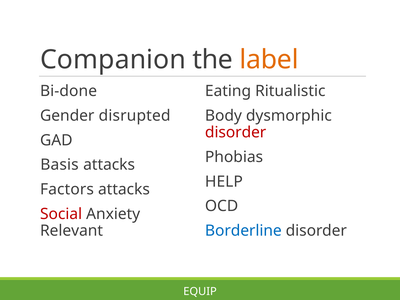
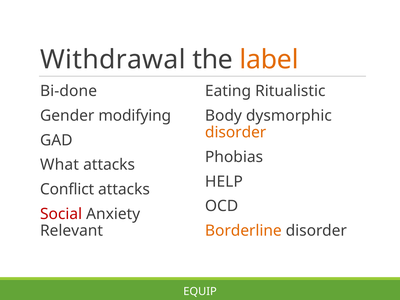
Companion: Companion -> Withdrawal
disrupted: disrupted -> modifying
disorder at (236, 132) colour: red -> orange
Basis: Basis -> What
Factors: Factors -> Conflict
Borderline colour: blue -> orange
